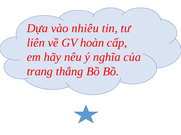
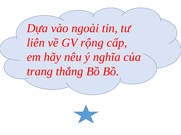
nhiêu: nhiêu -> ngoài
hoàn: hoàn -> rộng
